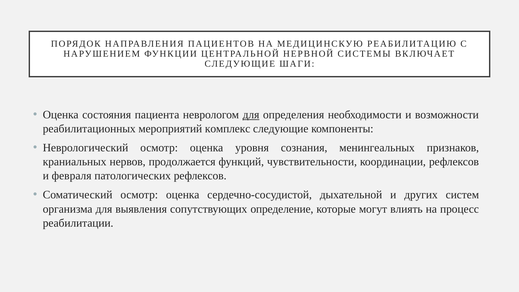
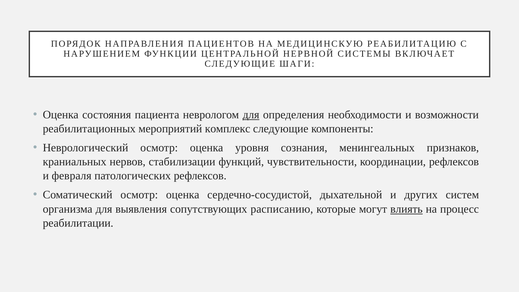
продолжается: продолжается -> стабилизации
определение: определение -> расписанию
влиять underline: none -> present
